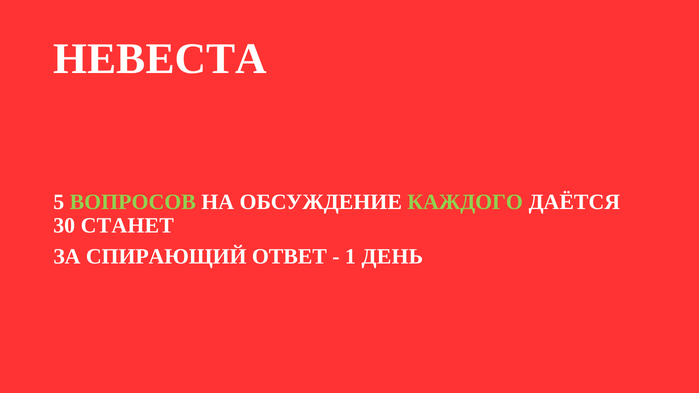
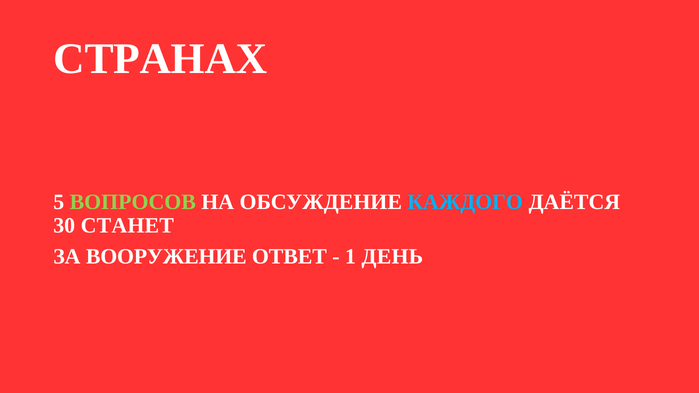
НЕВЕСТА: НЕВЕСТА -> СТРАНАХ
КАЖДОГО colour: light green -> light blue
СПИРАЮЩИЙ: СПИРАЮЩИЙ -> ВООРУЖЕНИЕ
